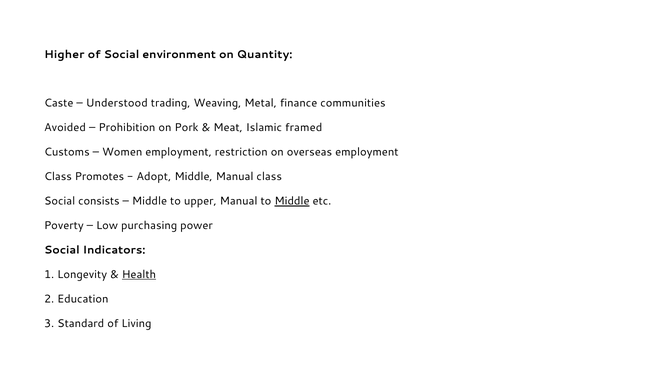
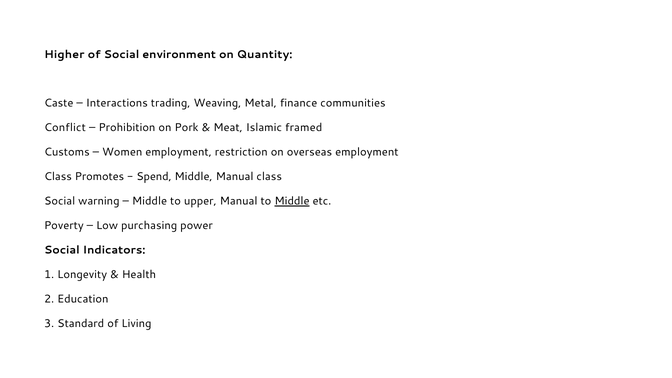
Understood: Understood -> Interactions
Avoided: Avoided -> Conflict
Adopt: Adopt -> Spend
consists: consists -> warning
Health underline: present -> none
